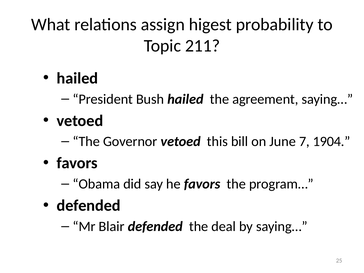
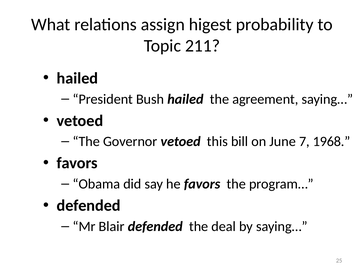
1904: 1904 -> 1968
